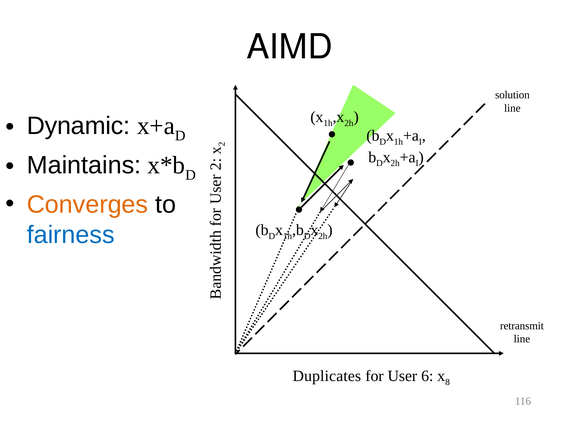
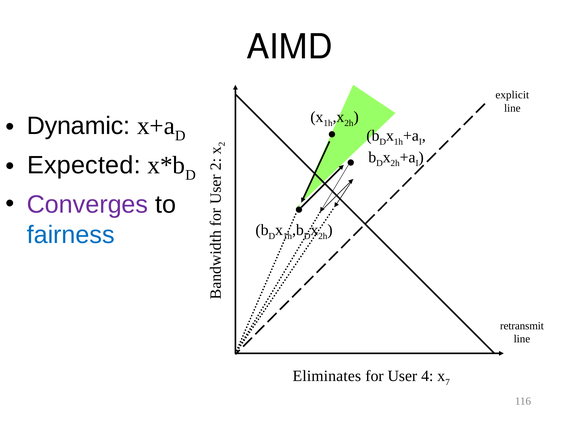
solution: solution -> explicit
Maintains: Maintains -> Expected
Converges colour: orange -> purple
Duplicates: Duplicates -> Eliminates
6: 6 -> 4
8: 8 -> 7
